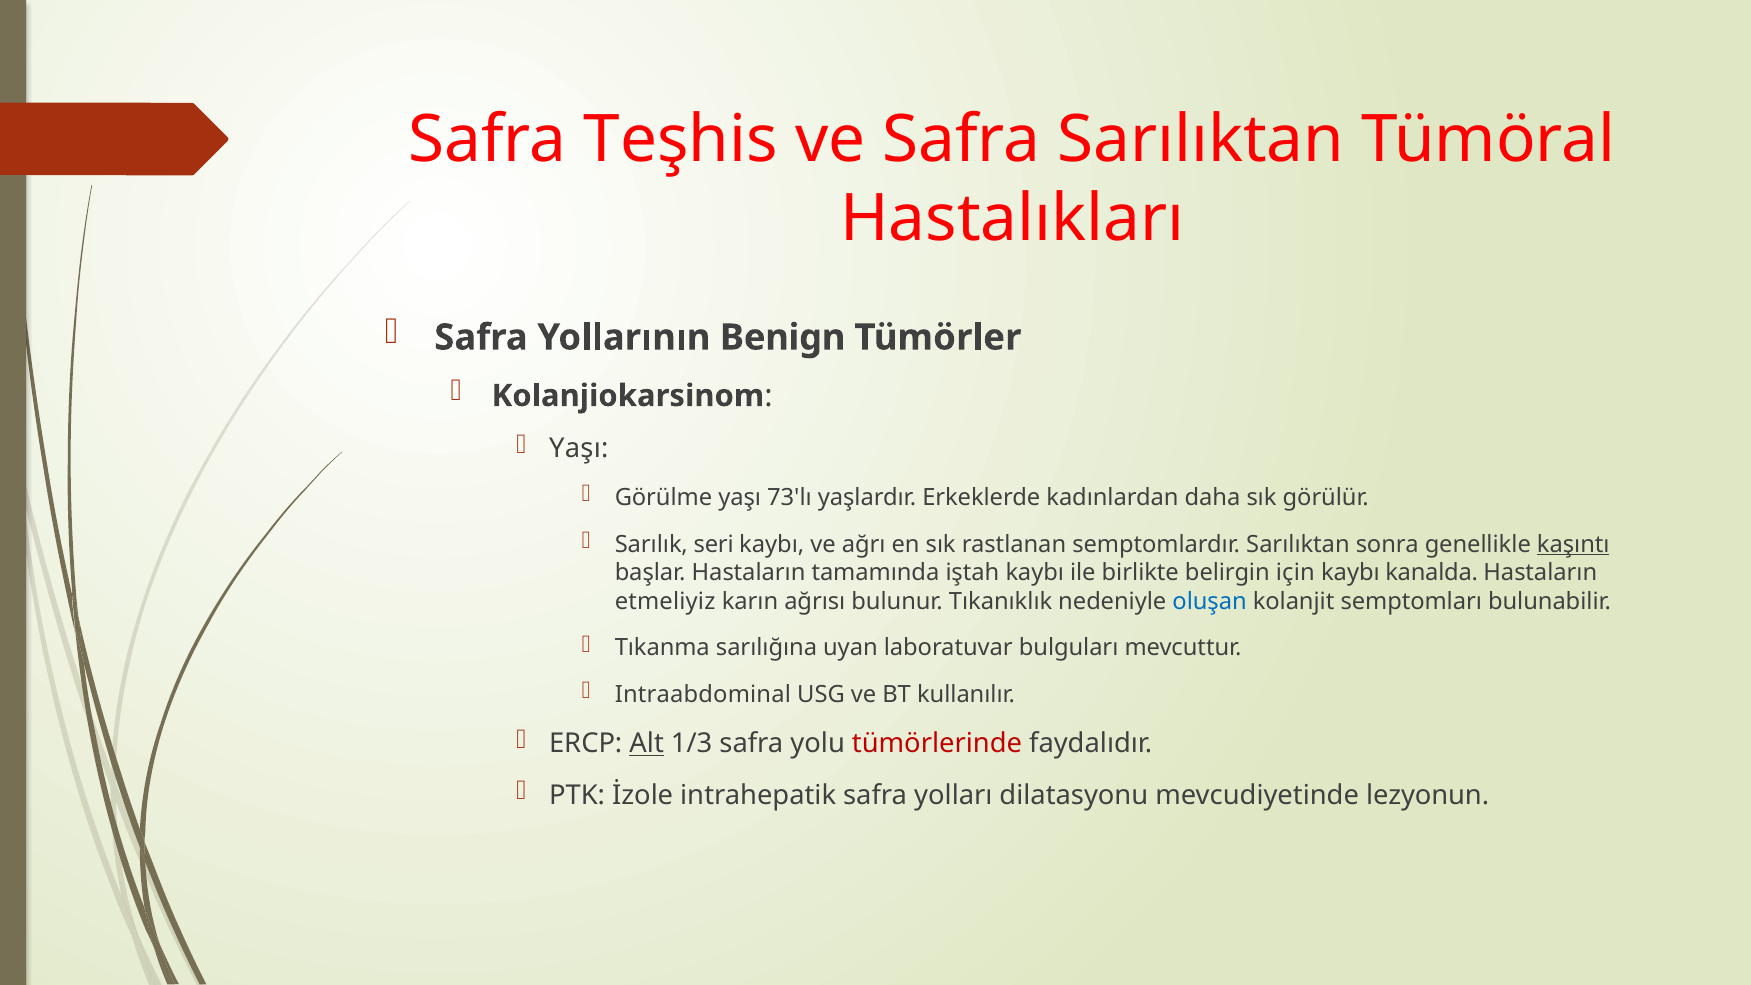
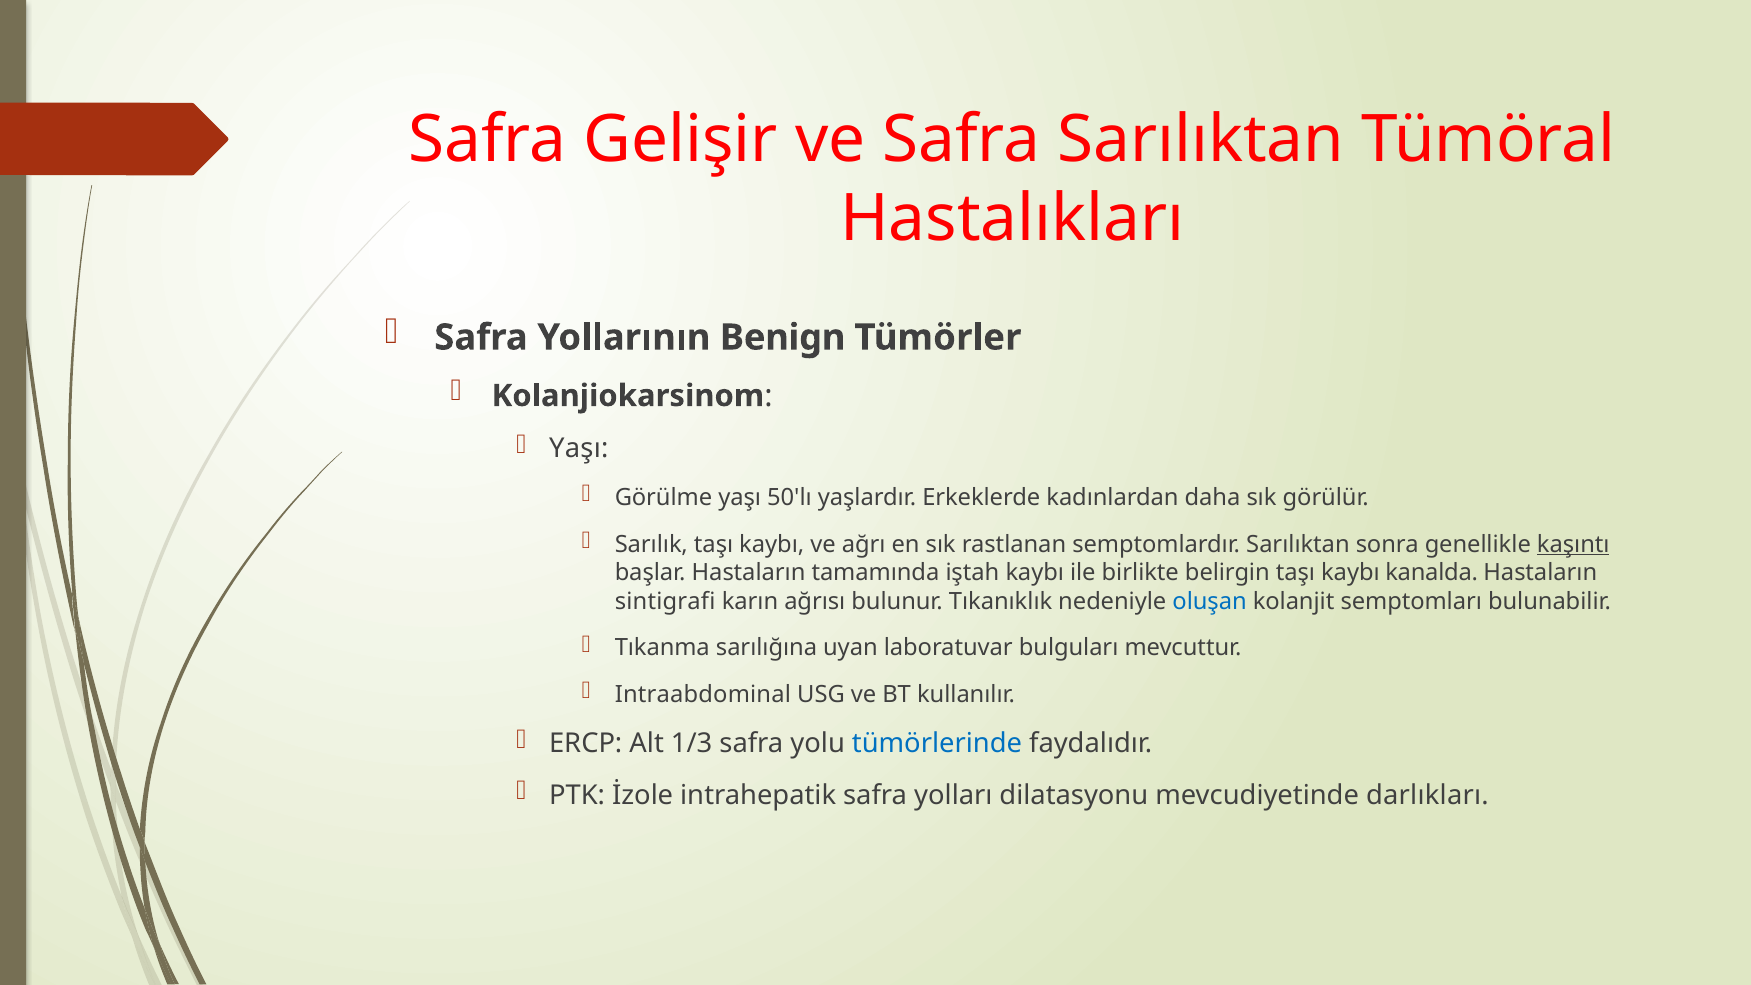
Teşhis: Teşhis -> Gelişir
73'lı: 73'lı -> 50'lı
Sarılık seri: seri -> taşı
belirgin için: için -> taşı
etmeliyiz: etmeliyiz -> sintigrafi
Alt underline: present -> none
tümörlerinde colour: red -> blue
lezyonun: lezyonun -> darlıkları
